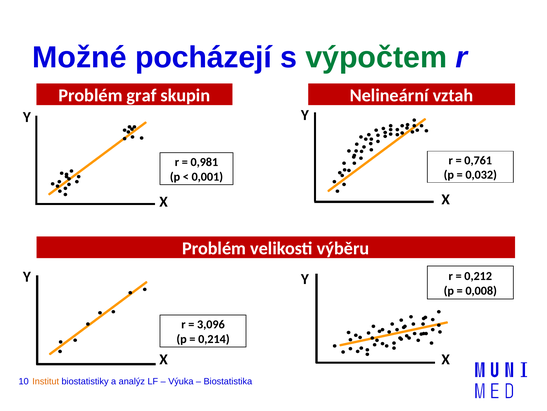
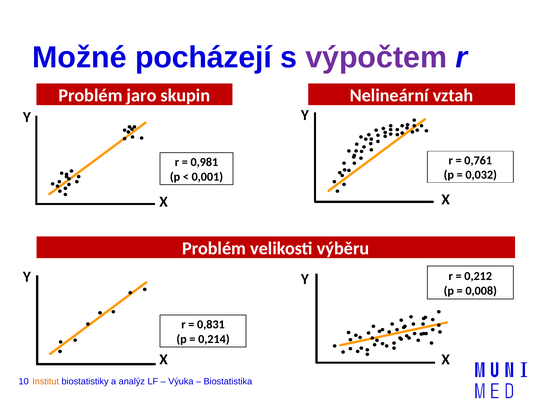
výpočtem colour: green -> purple
graf: graf -> jaro
3,096: 3,096 -> 0,831
